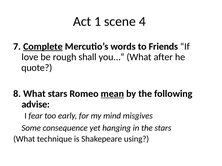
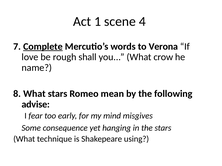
Friends: Friends -> Verona
after: after -> crow
quote: quote -> name
mean underline: present -> none
